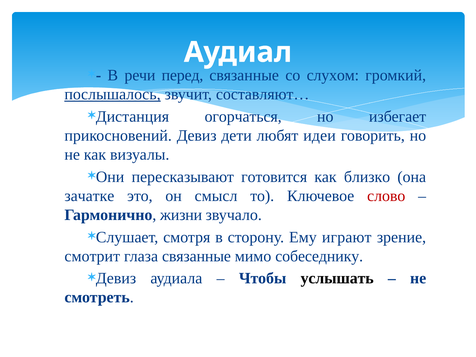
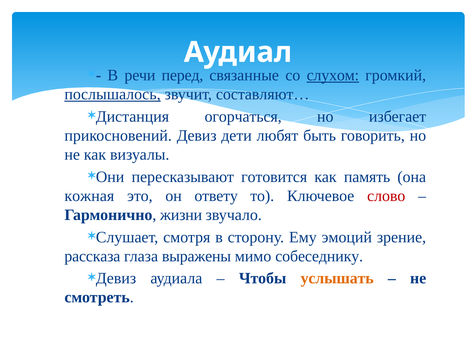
слухом underline: none -> present
идеи: идеи -> быть
близко: близко -> память
зачатке: зачатке -> кожная
смысл: смысл -> ответу
играют: играют -> эмоций
смотрит: смотрит -> рассказа
глаза связанные: связанные -> выражены
услышать colour: black -> orange
